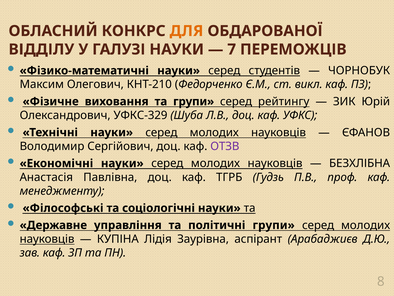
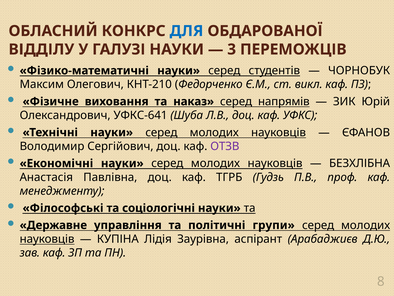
ДЛЯ colour: orange -> blue
7: 7 -> 3
та групи: групи -> наказ
рейтингу: рейтингу -> напрямів
УФКС-329: УФКС-329 -> УФКС-641
